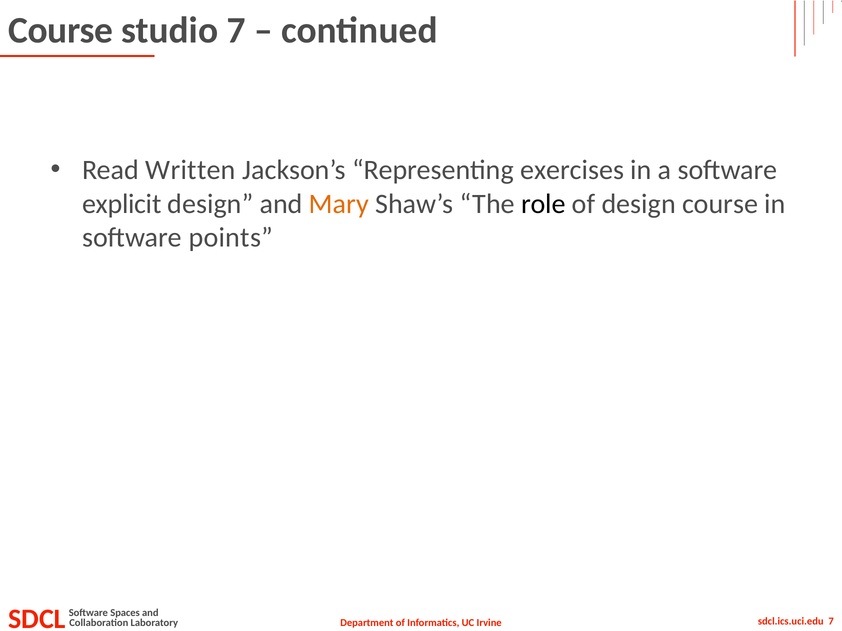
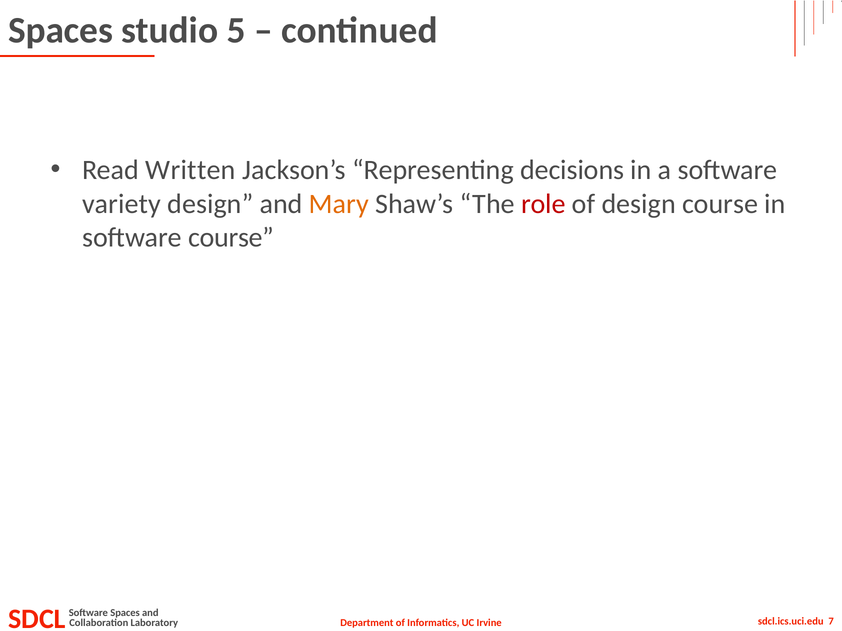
Course at (61, 31): Course -> Spaces
studio 7: 7 -> 5
exercises: exercises -> decisions
explicit: explicit -> variety
role colour: black -> red
software points: points -> course
